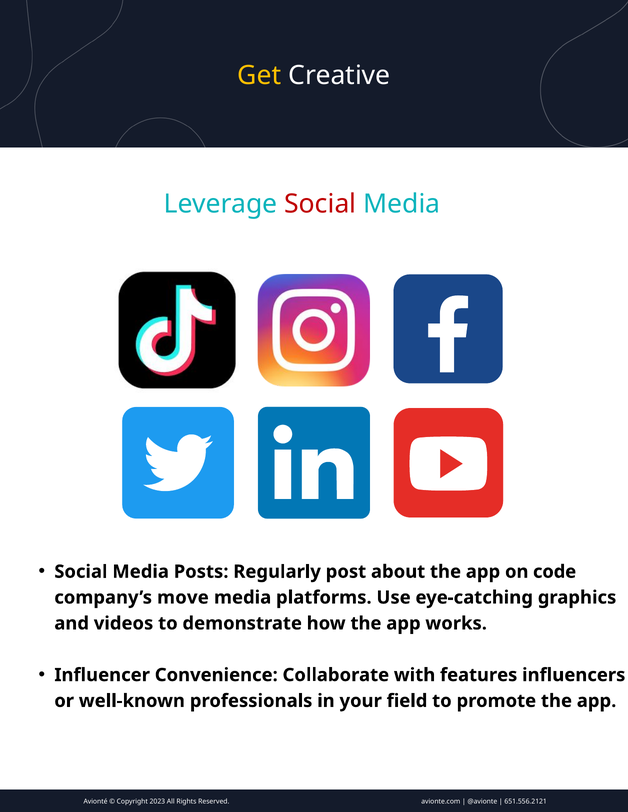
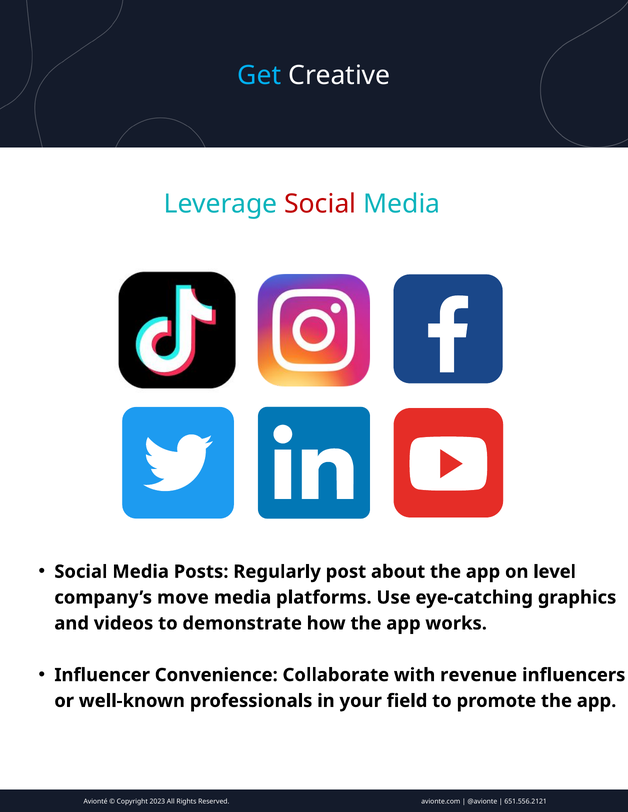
Get colour: yellow -> light blue
code: code -> level
features: features -> revenue
